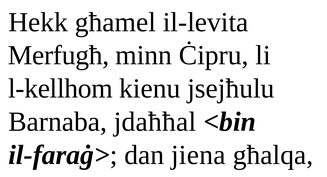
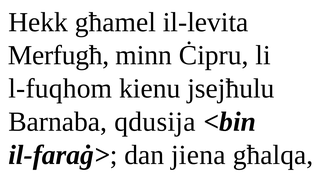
l-kellhom: l-kellhom -> l-fuqhom
jdaħħal: jdaħħal -> qdusija
